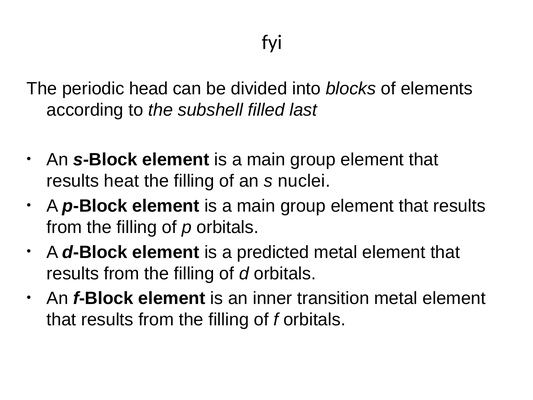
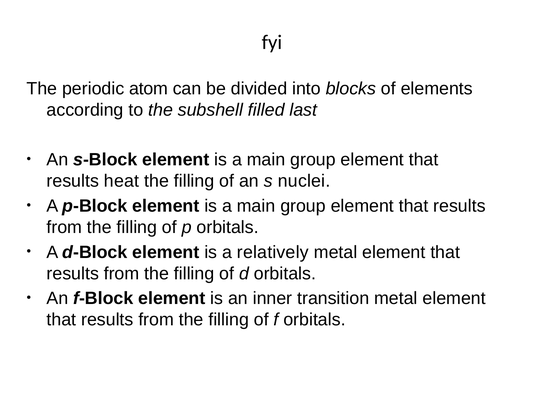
head: head -> atom
predicted: predicted -> relatively
